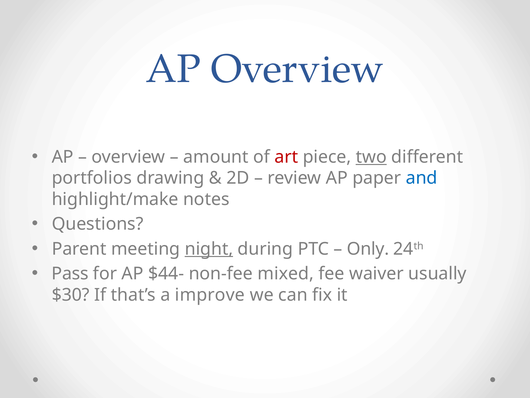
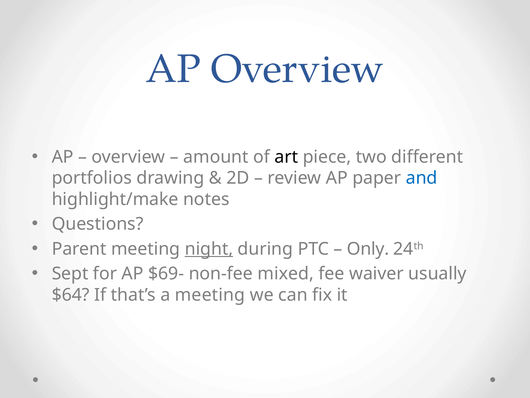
art colour: red -> black
two underline: present -> none
Pass: Pass -> Sept
$44-: $44- -> $69-
$30: $30 -> $64
a improve: improve -> meeting
